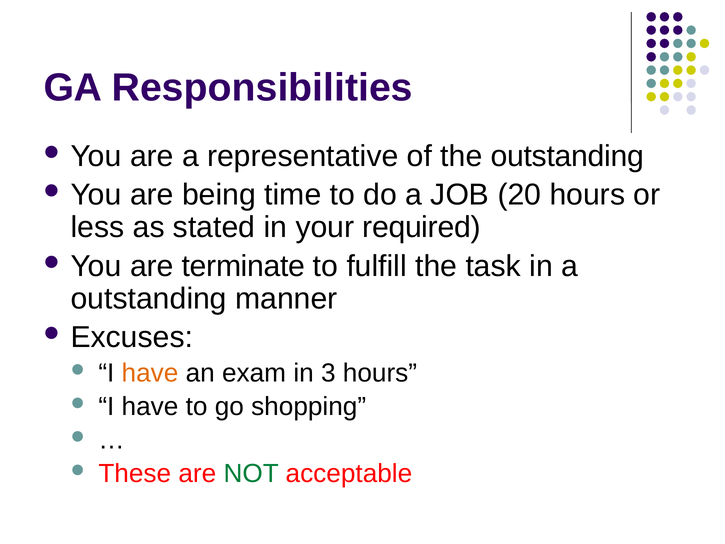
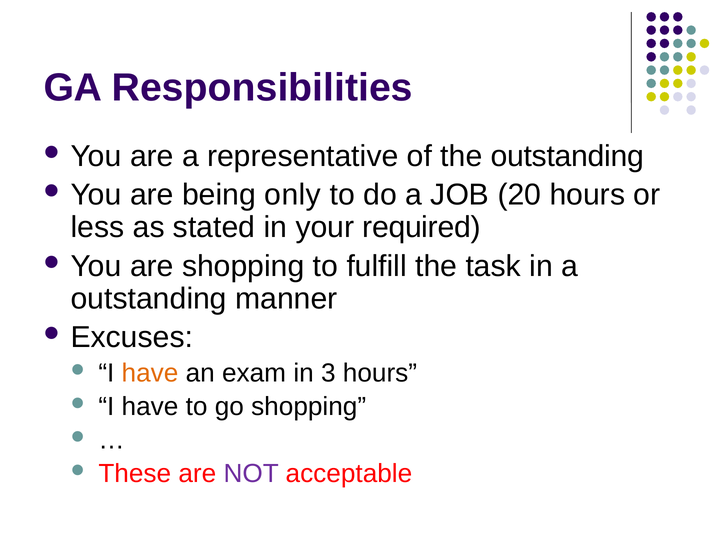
time: time -> only
are terminate: terminate -> shopping
NOT colour: green -> purple
